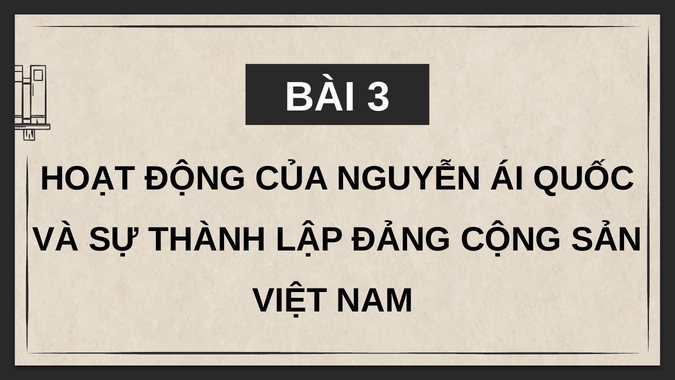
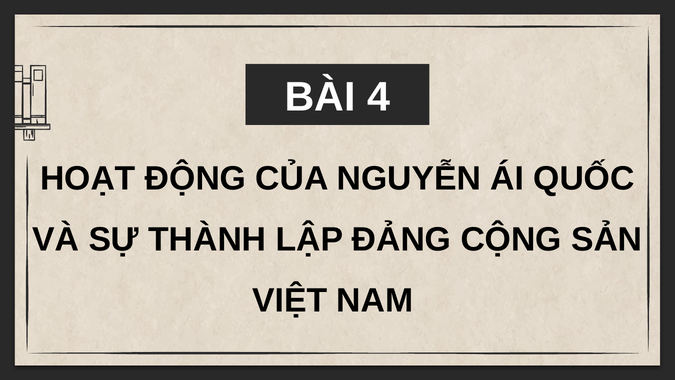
3: 3 -> 4
